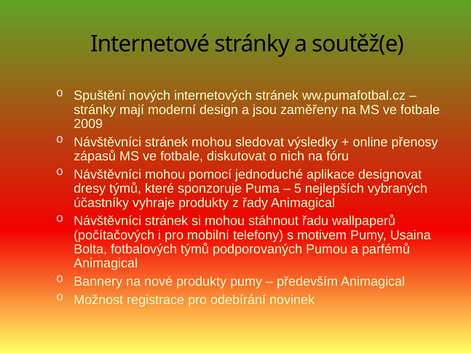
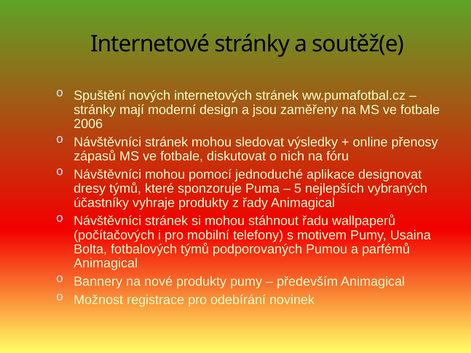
2009: 2009 -> 2006
